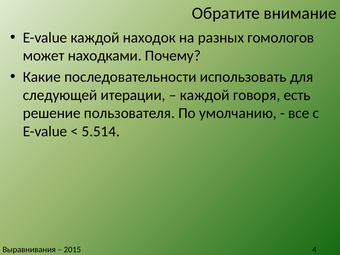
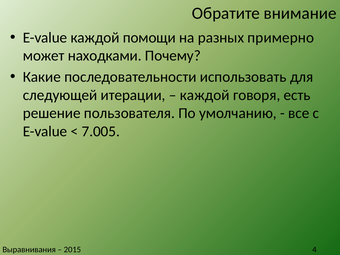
находок: находок -> помощи
гомологов: гомологов -> примерно
5.514: 5.514 -> 7.005
